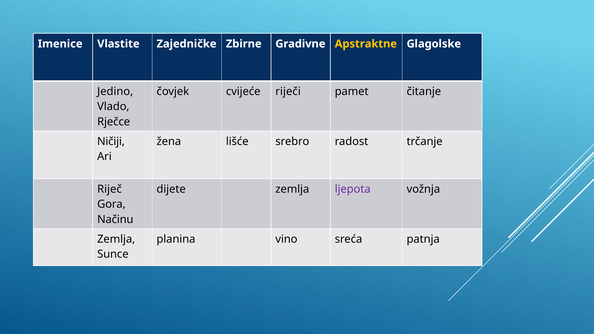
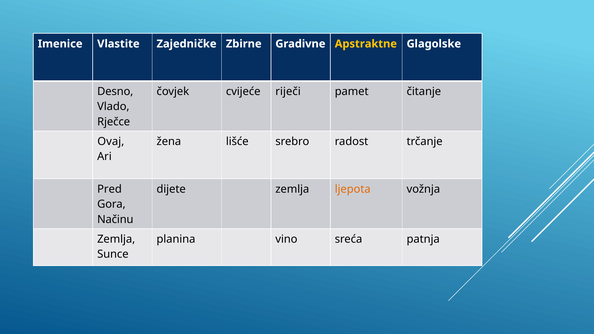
Jedino: Jedino -> Desno
Ničiji: Ničiji -> Ovaj
Riječ: Riječ -> Pred
ljepota colour: purple -> orange
